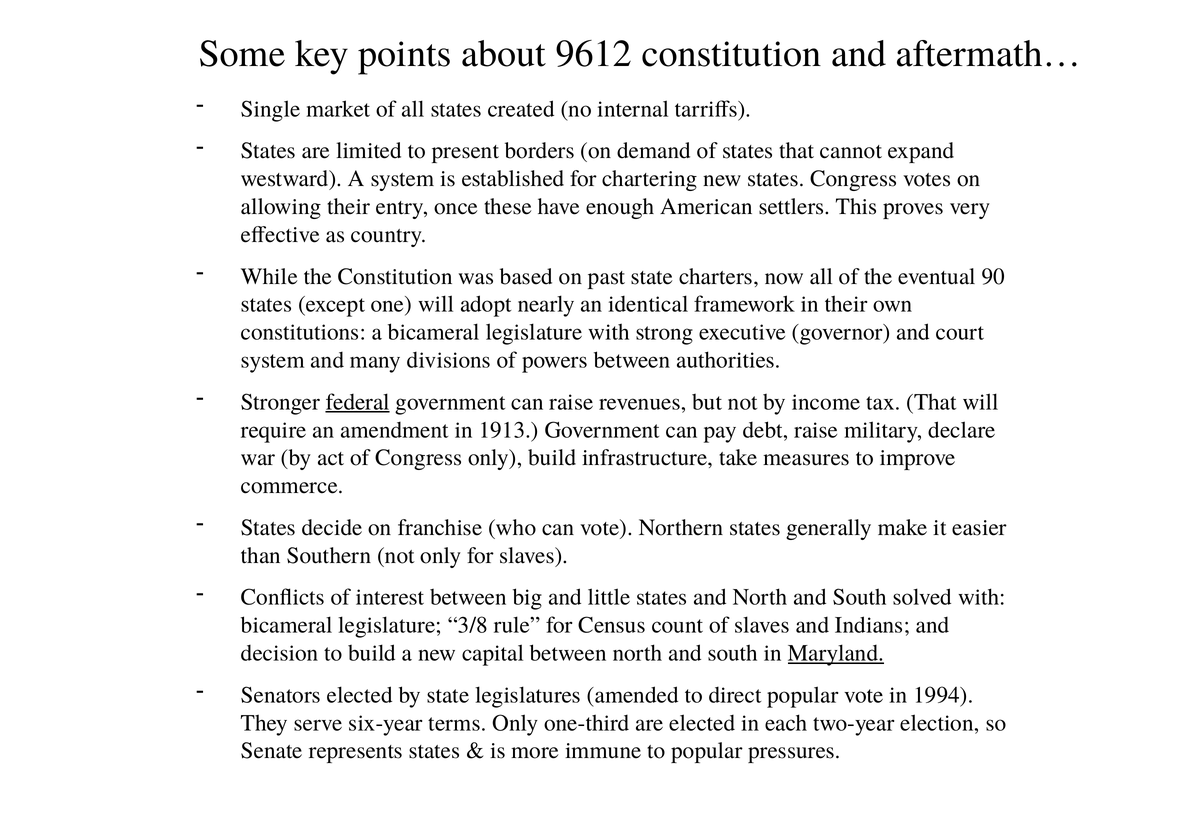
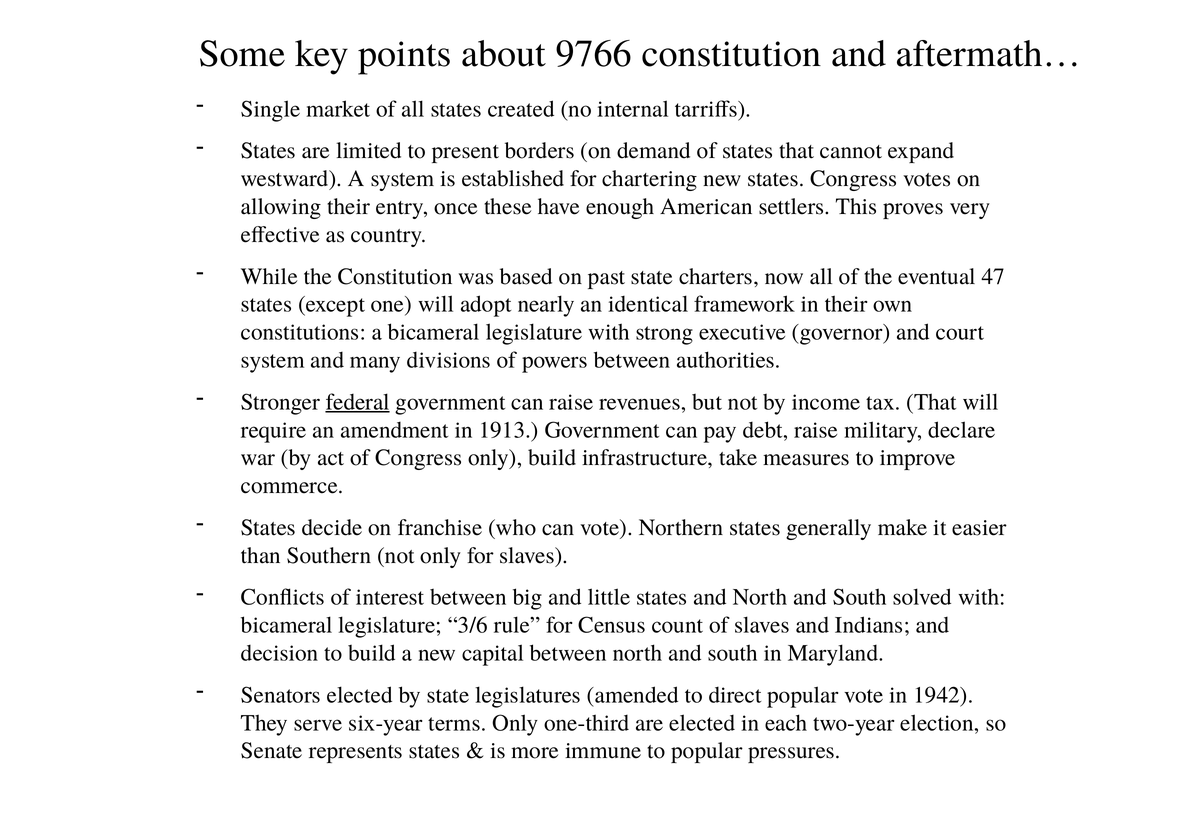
9612: 9612 -> 9766
90: 90 -> 47
3/8: 3/8 -> 3/6
Maryland underline: present -> none
1994: 1994 -> 1942
